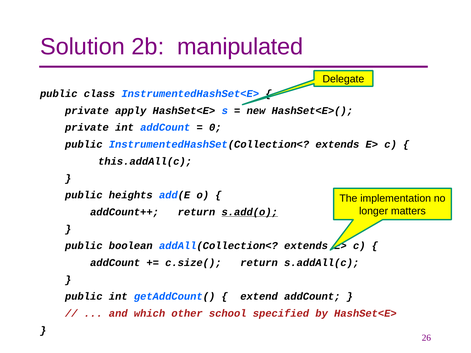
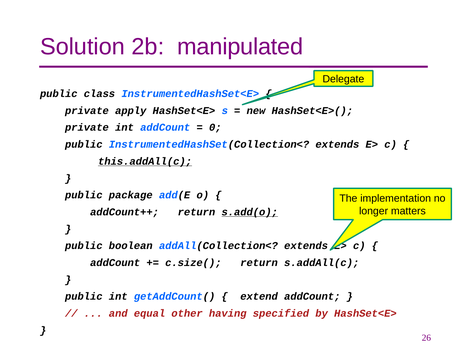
this.addAll(c underline: none -> present
heights: heights -> package
which: which -> equal
school: school -> having
